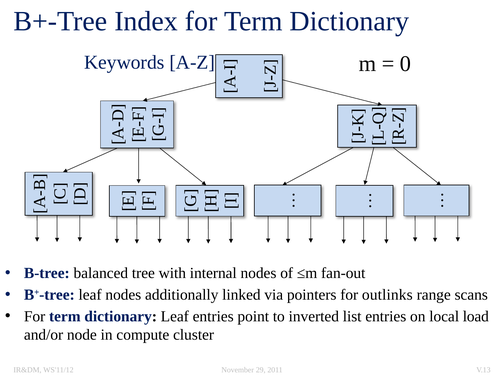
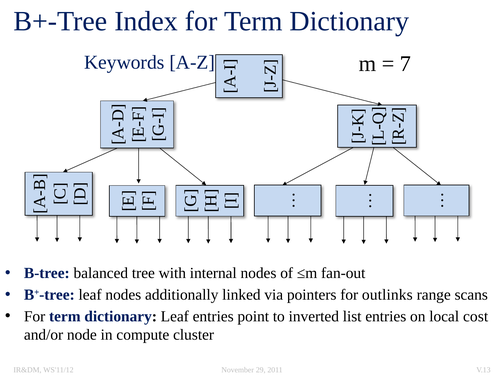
0: 0 -> 7
load: load -> cost
